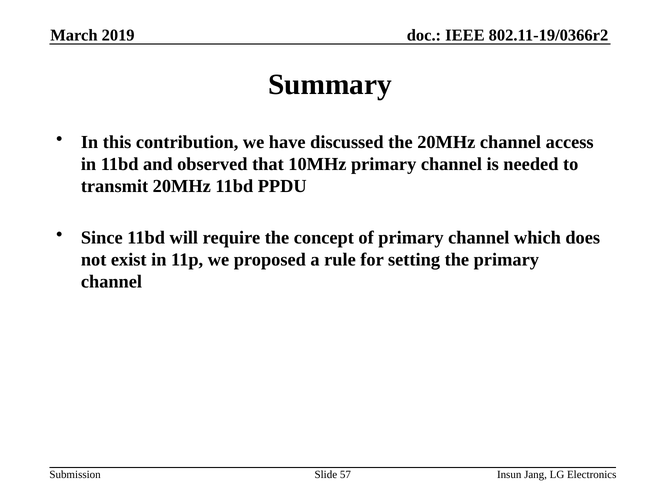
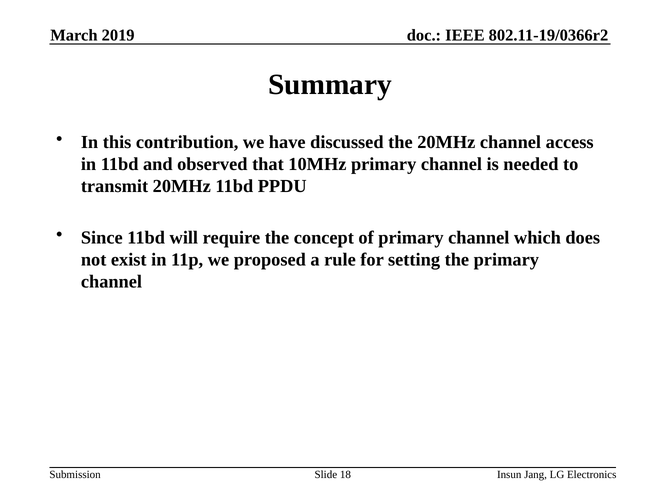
57: 57 -> 18
